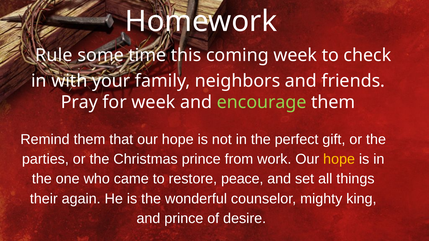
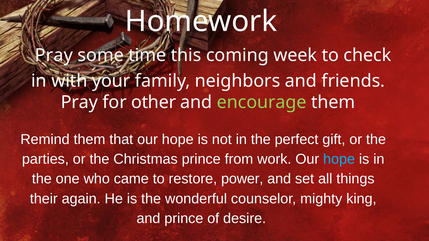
Rule at (54, 55): Rule -> Pray
for week: week -> other
hope at (339, 159) colour: yellow -> light blue
peace: peace -> power
